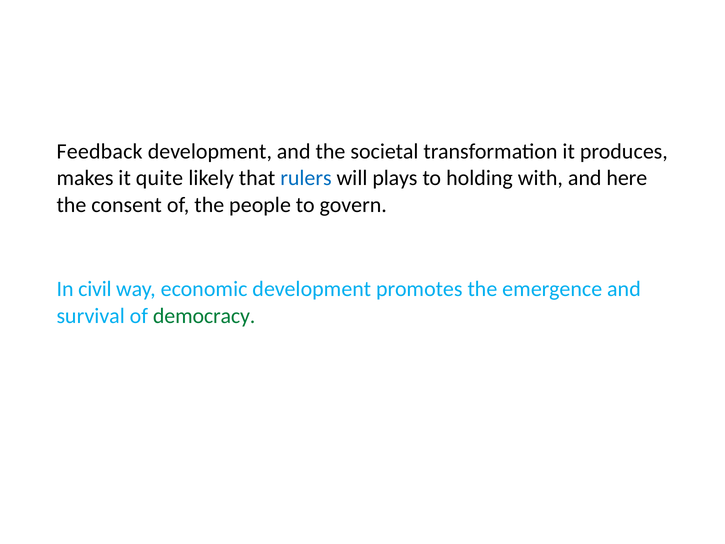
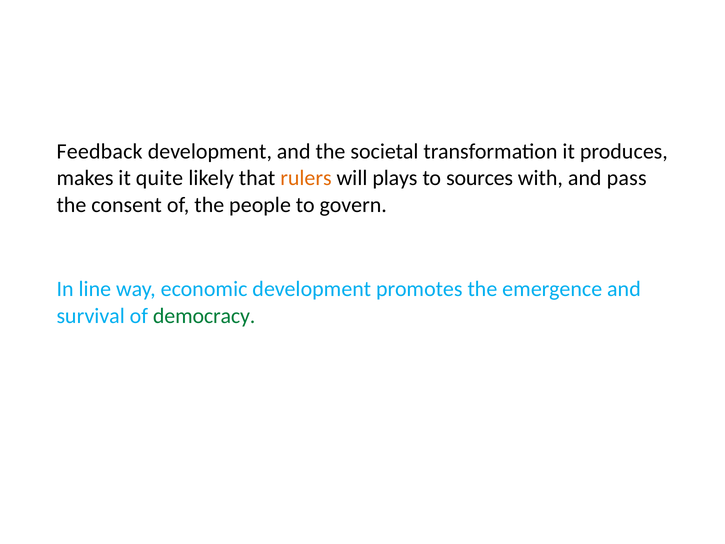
rulers colour: blue -> orange
holding: holding -> sources
here: here -> pass
civil: civil -> line
